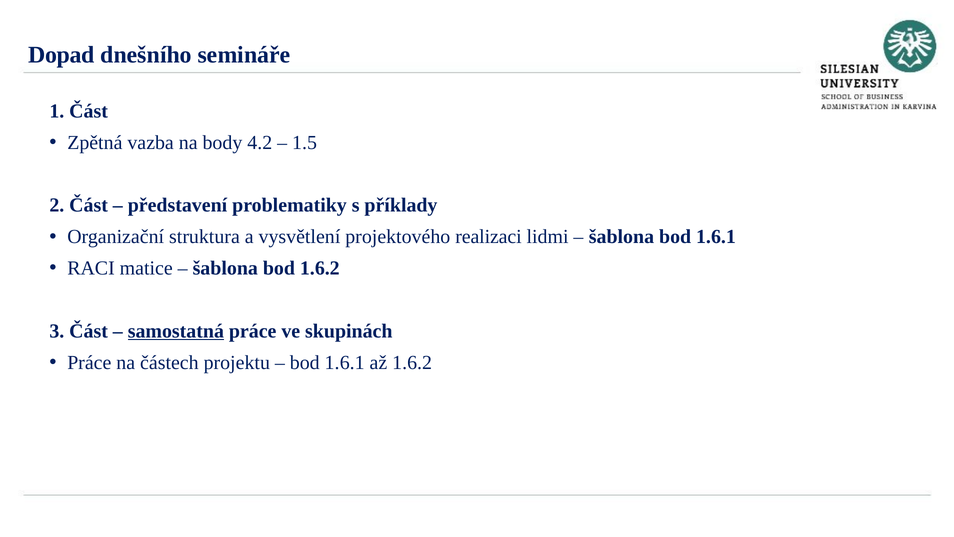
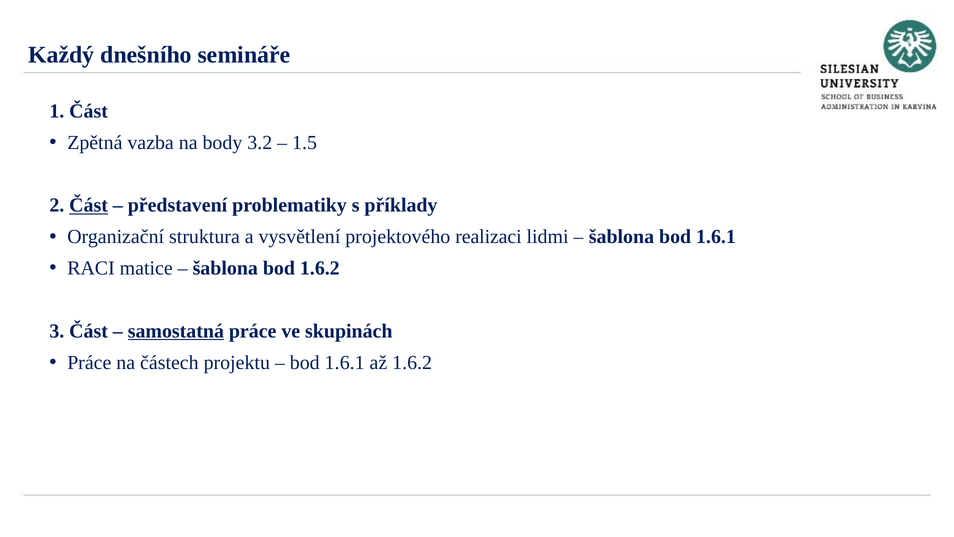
Dopad: Dopad -> Každý
4.2: 4.2 -> 3.2
Část at (89, 205) underline: none -> present
